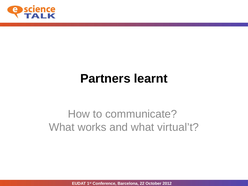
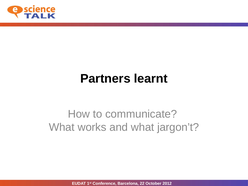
virtual’t: virtual’t -> jargon’t
